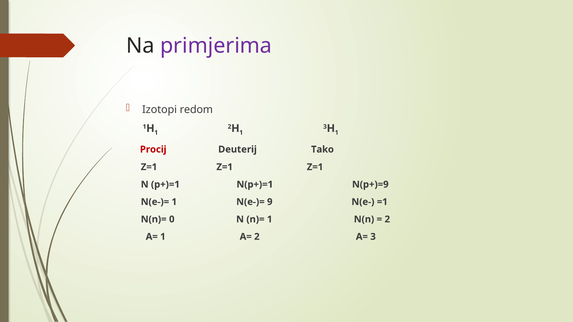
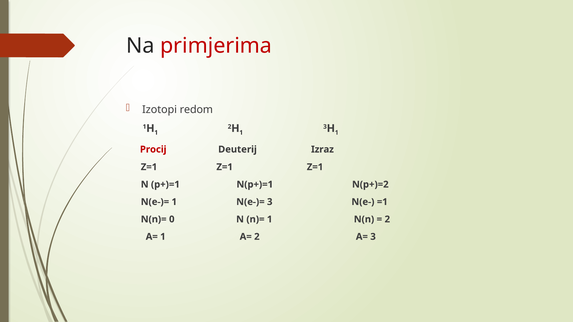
primjerima colour: purple -> red
Tako: Tako -> Izraz
N(p+)=9: N(p+)=9 -> N(p+)=2
N(e-)= 9: 9 -> 3
